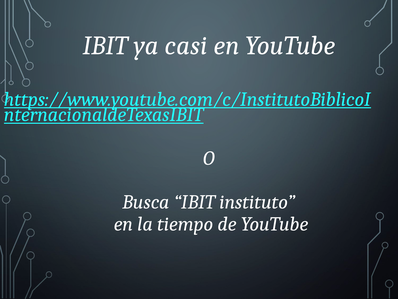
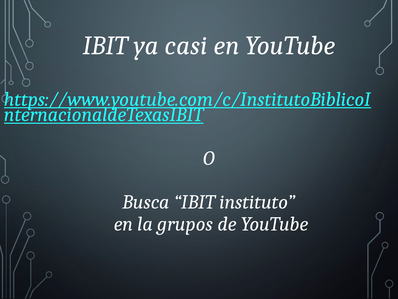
tiempo: tiempo -> grupos
